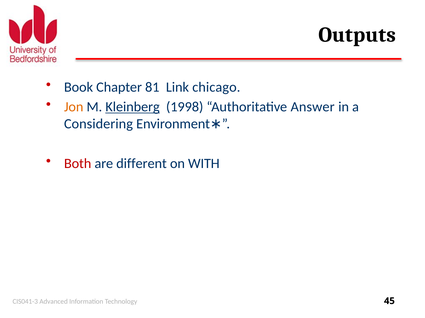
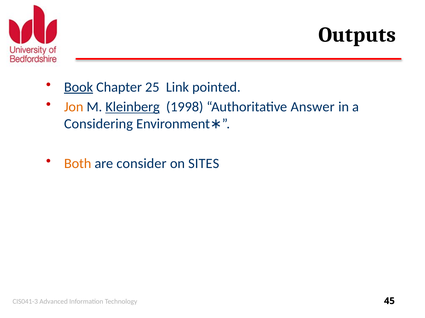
Book underline: none -> present
81: 81 -> 25
chicago: chicago -> pointed
Both colour: red -> orange
different: different -> consider
WITH: WITH -> SITES
